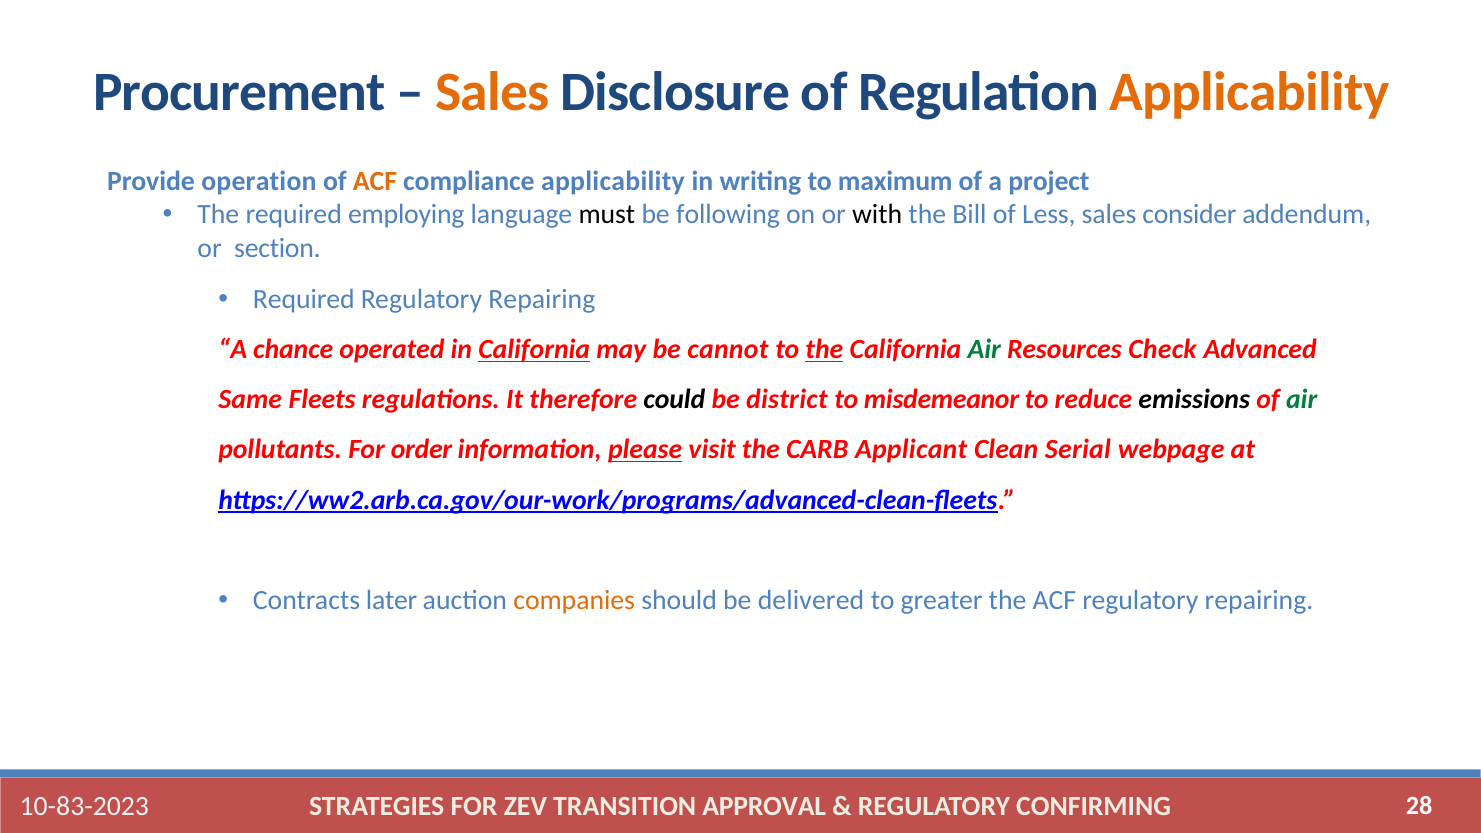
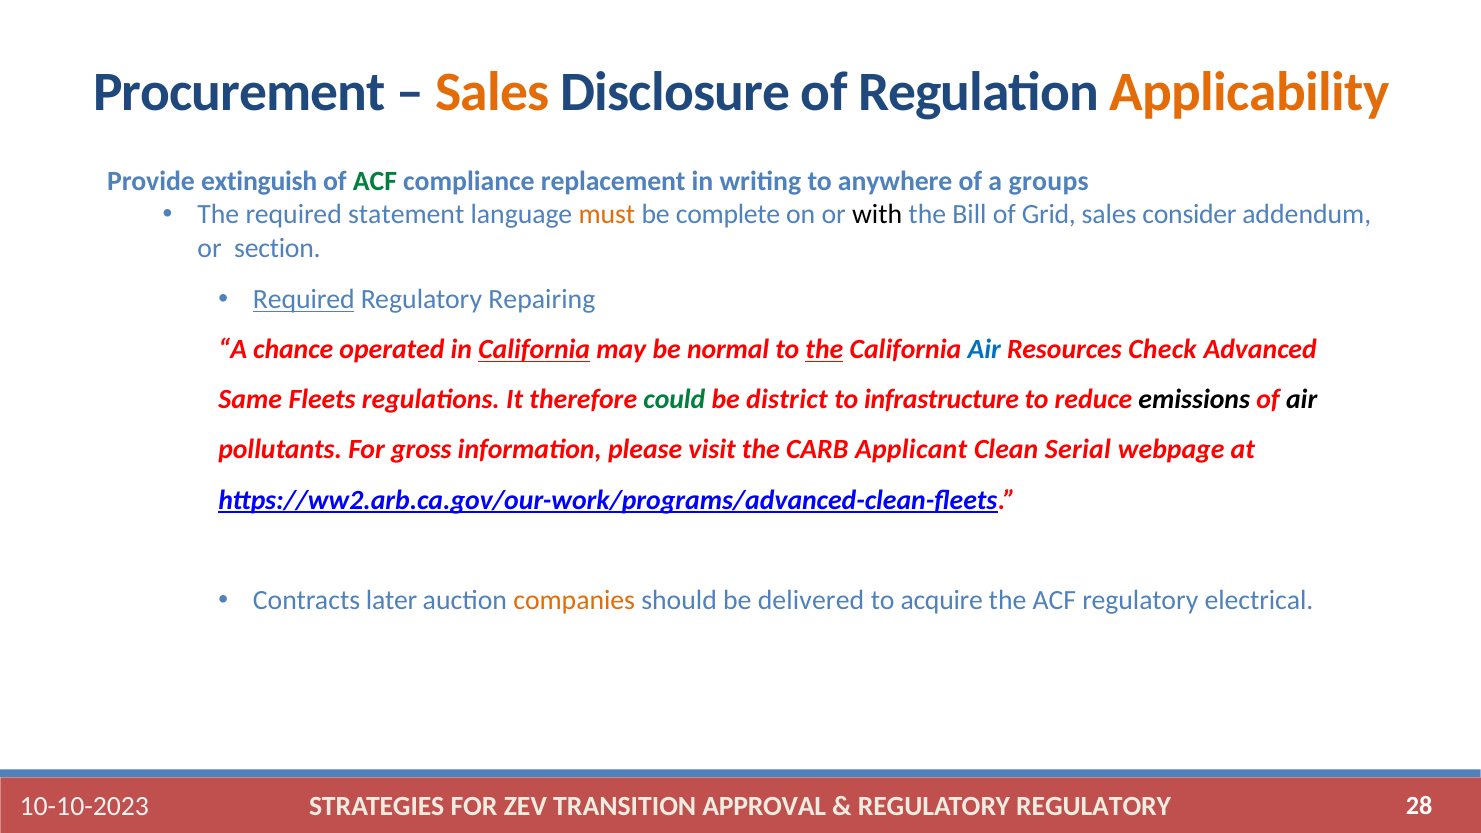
operation: operation -> extinguish
ACF at (375, 181) colour: orange -> green
compliance applicability: applicability -> replacement
maximum: maximum -> anywhere
project: project -> groups
employing: employing -> statement
must colour: black -> orange
following: following -> complete
Less: Less -> Grid
Required at (304, 300) underline: none -> present
cannot: cannot -> normal
Air at (984, 350) colour: green -> blue
could colour: black -> green
misdemeanor: misdemeanor -> infrastructure
air at (1302, 400) colour: green -> black
order: order -> gross
please underline: present -> none
greater: greater -> acquire
ACF regulatory repairing: repairing -> electrical
10-83-2023: 10-83-2023 -> 10-10-2023
REGULATORY CONFIRMING: CONFIRMING -> REGULATORY
